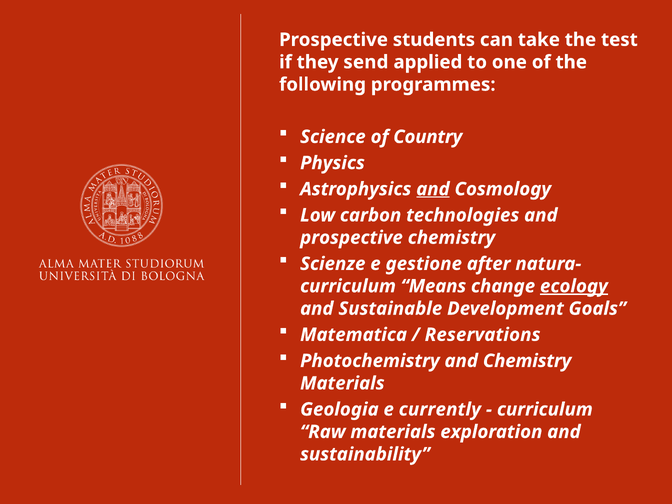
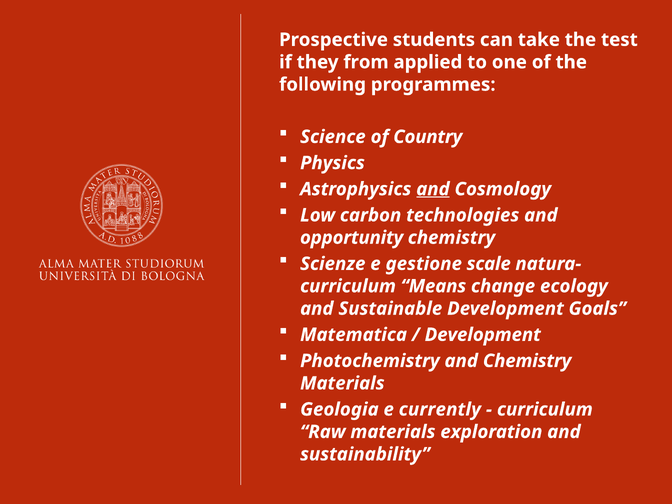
send: send -> from
prospective at (351, 238): prospective -> opportunity
after: after -> scale
ecology underline: present -> none
Reservations at (483, 335): Reservations -> Development
